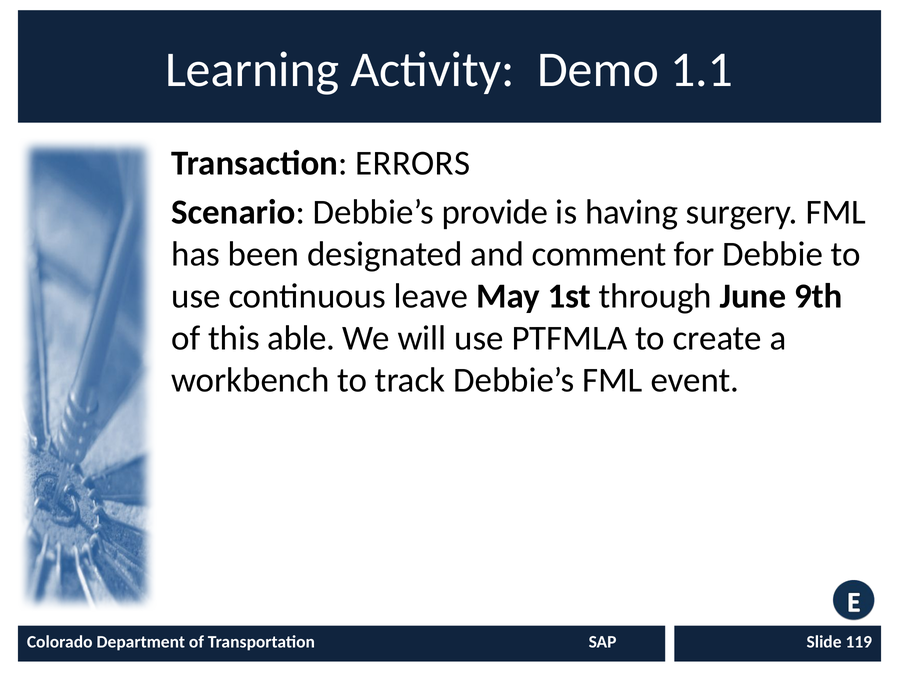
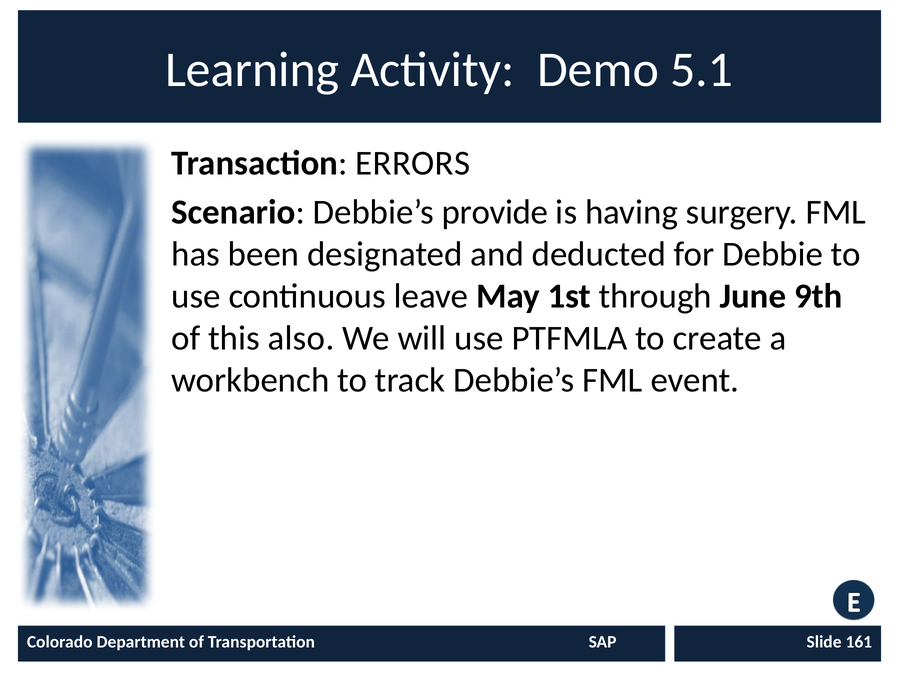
1.1: 1.1 -> 5.1
comment: comment -> deducted
able: able -> also
119: 119 -> 161
